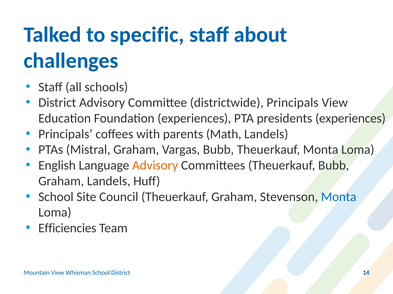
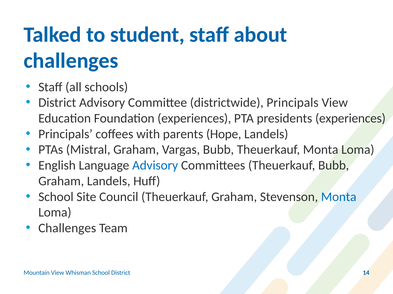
specific: specific -> student
Math: Math -> Hope
Advisory at (155, 166) colour: orange -> blue
Efficiencies at (67, 229): Efficiencies -> Challenges
